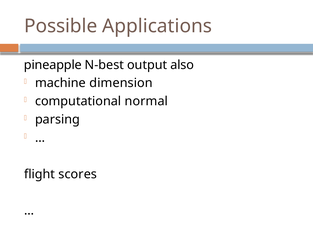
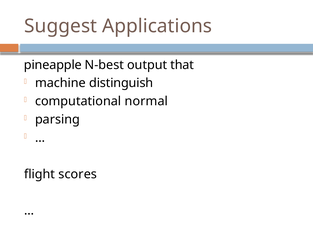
Possible: Possible -> Suggest
also: also -> that
dimension: dimension -> distinguish
